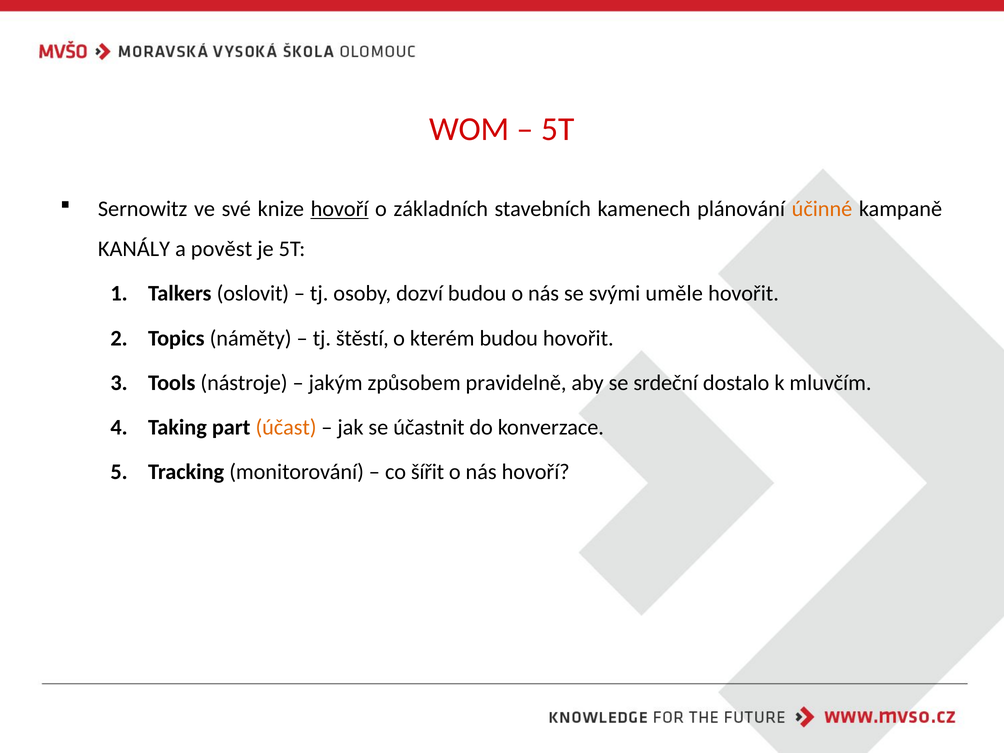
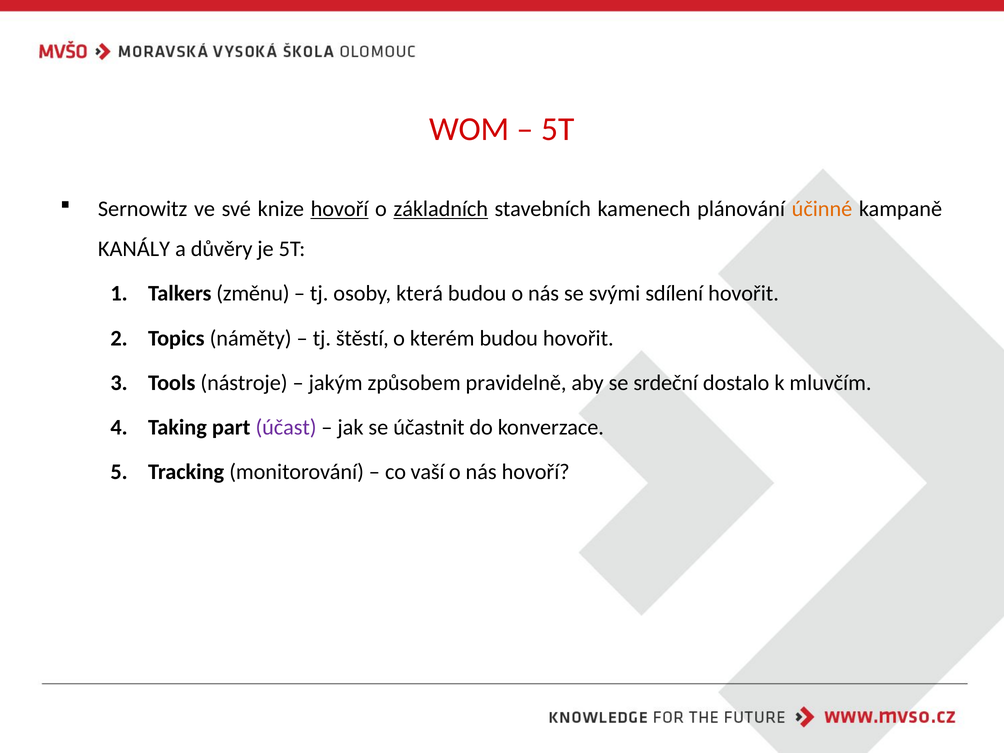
základních underline: none -> present
pověst: pověst -> důvěry
oslovit: oslovit -> změnu
dozví: dozví -> která
uměle: uměle -> sdílení
účast colour: orange -> purple
šířit: šířit -> vaší
